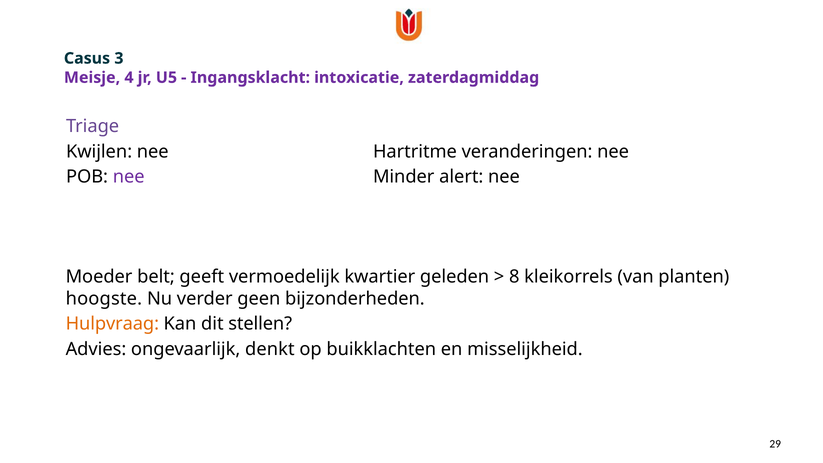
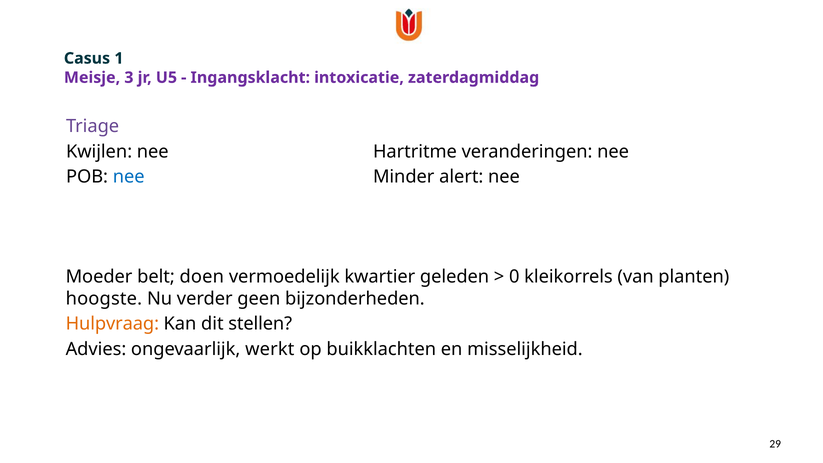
3: 3 -> 1
4: 4 -> 3
nee at (129, 177) colour: purple -> blue
geeft: geeft -> doen
8: 8 -> 0
denkt: denkt -> werkt
